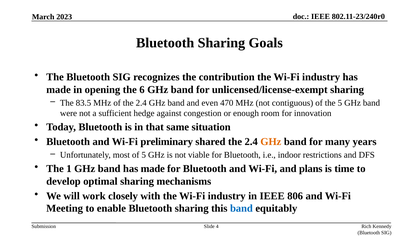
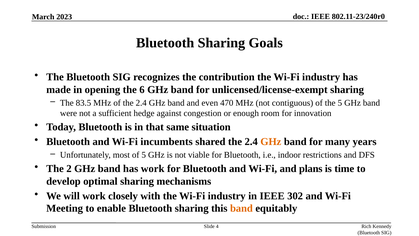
preliminary: preliminary -> incumbents
1: 1 -> 2
band has made: made -> work
806: 806 -> 302
band at (241, 208) colour: blue -> orange
